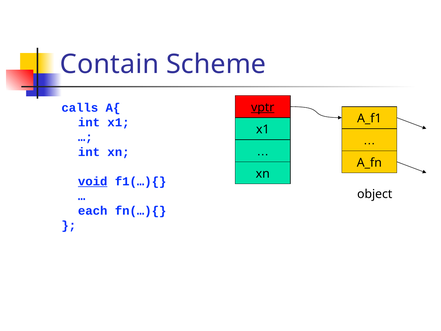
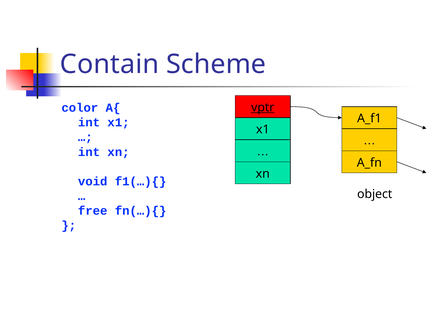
calls: calls -> color
void underline: present -> none
each: each -> free
